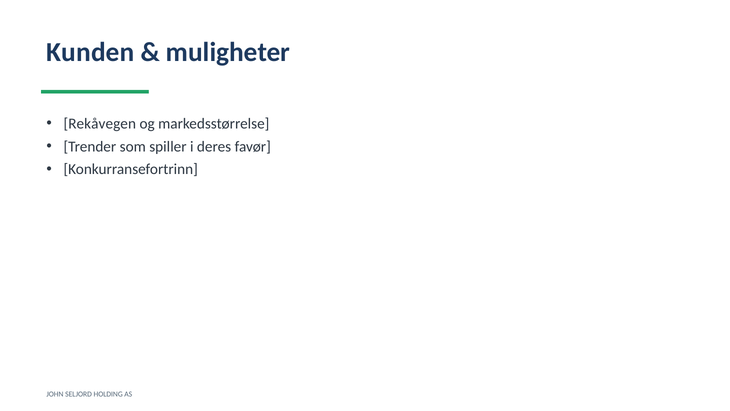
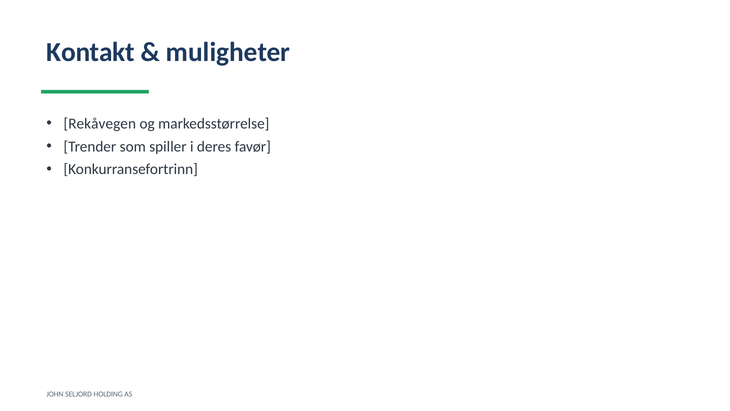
Kunden: Kunden -> Kontakt
